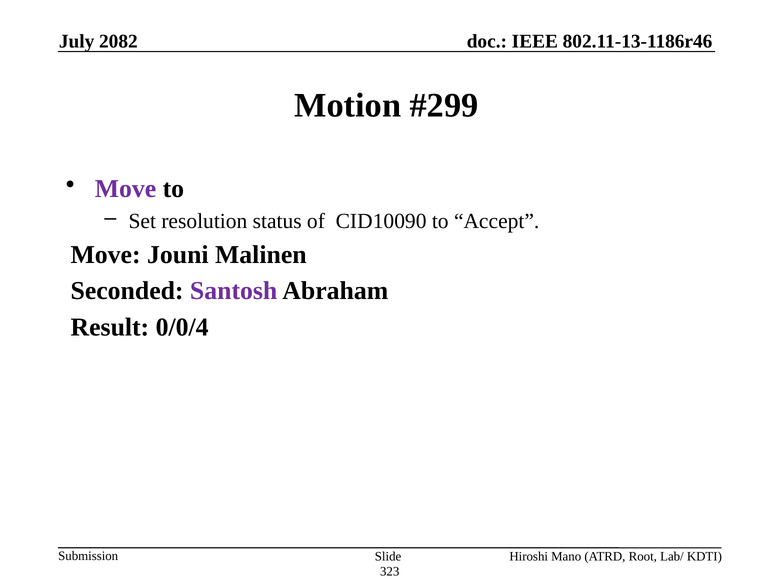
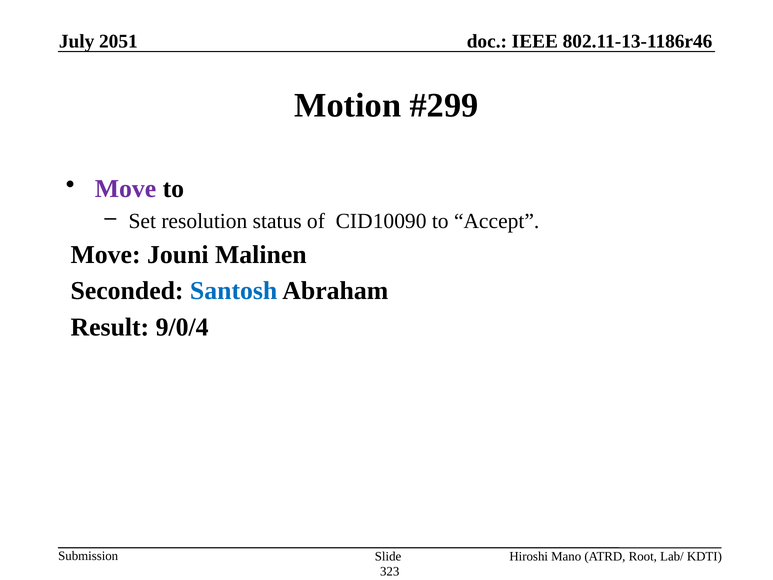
2082: 2082 -> 2051
Santosh colour: purple -> blue
0/0/4: 0/0/4 -> 9/0/4
